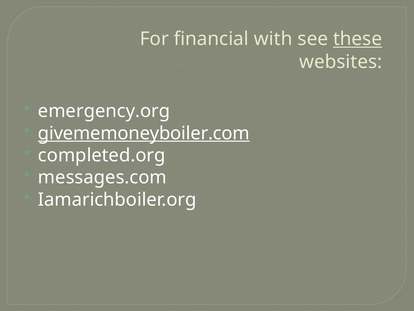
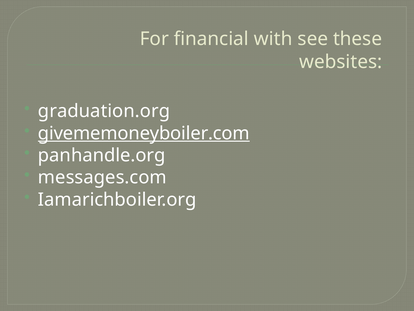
these underline: present -> none
emergency.org: emergency.org -> graduation.org
completed.org: completed.org -> panhandle.org
